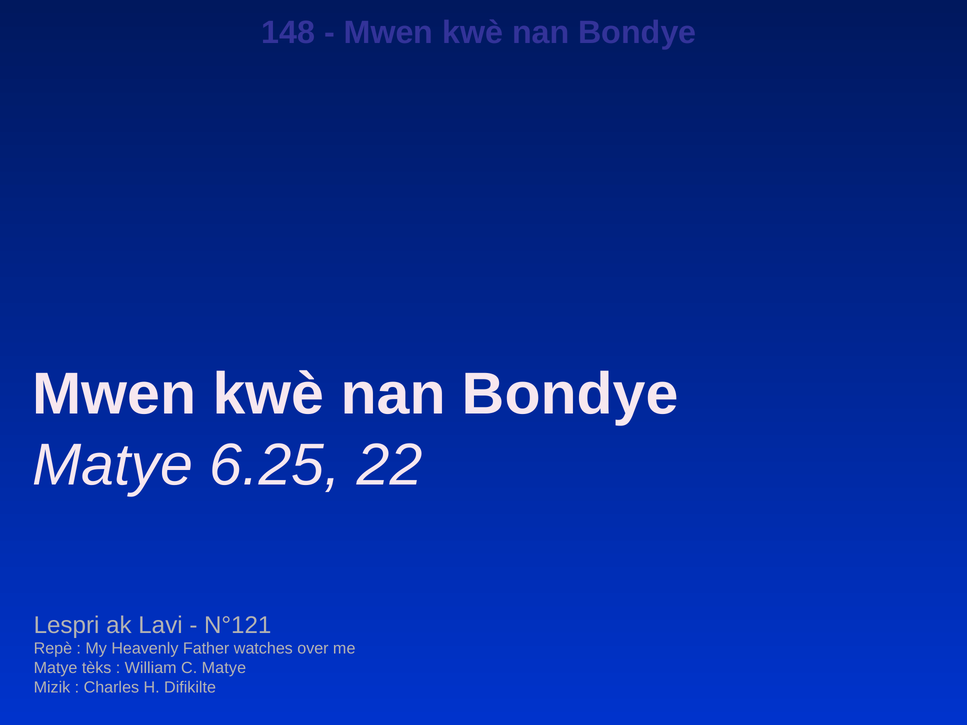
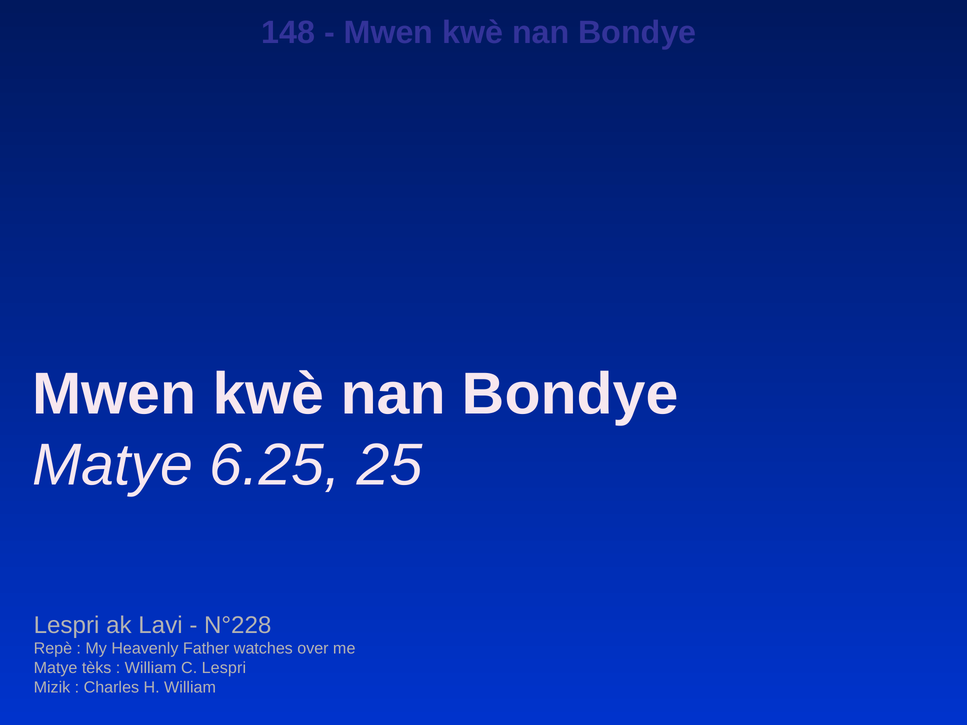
22: 22 -> 25
N°121: N°121 -> N°228
C Matye: Matye -> Lespri
H Difikilte: Difikilte -> William
